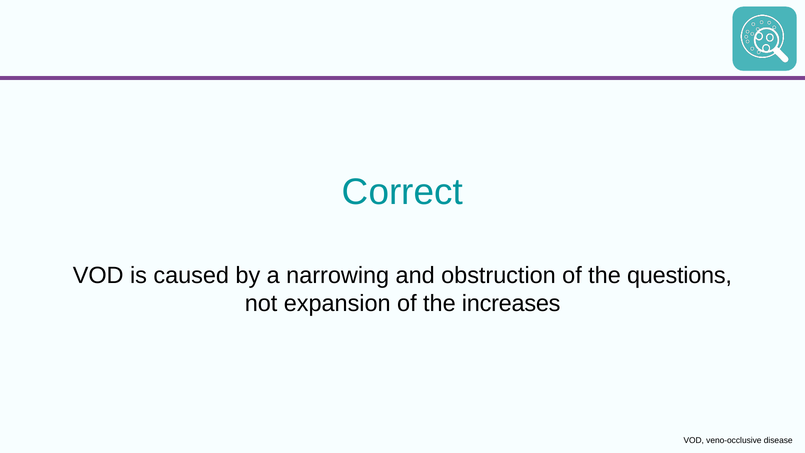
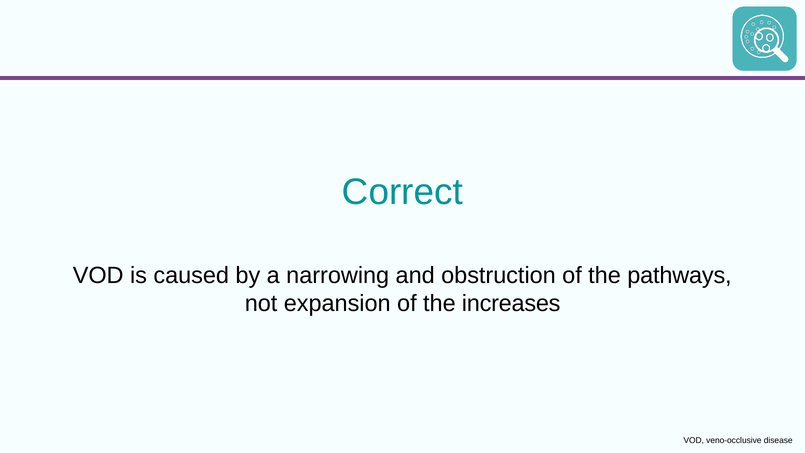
questions: questions -> pathways
